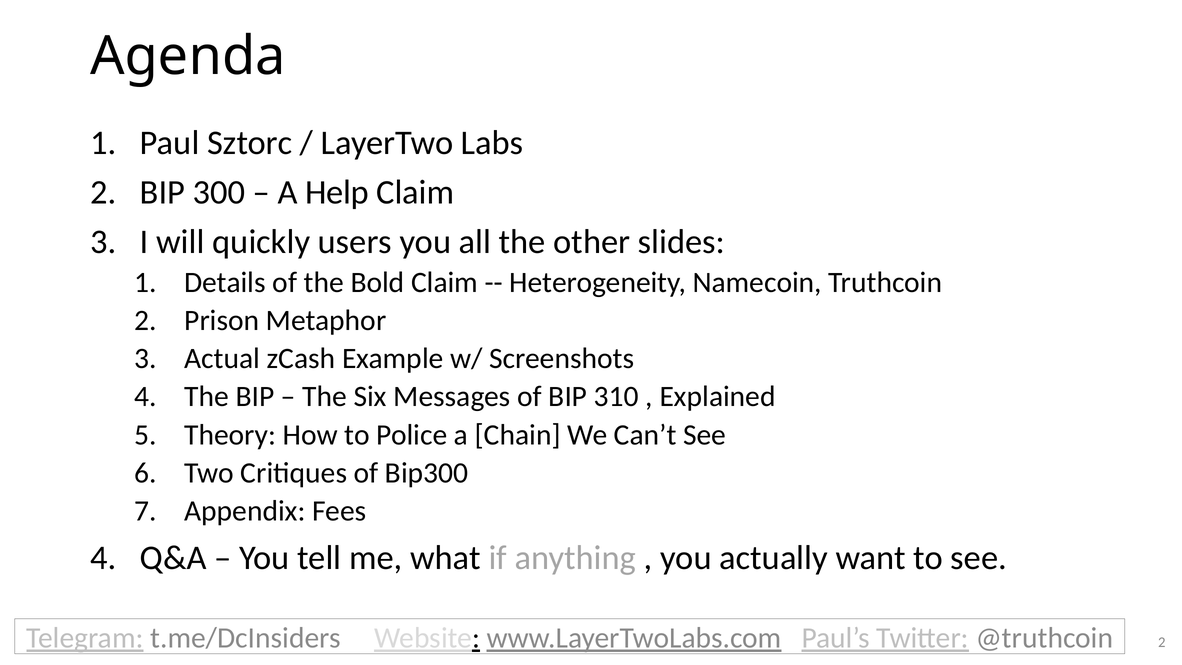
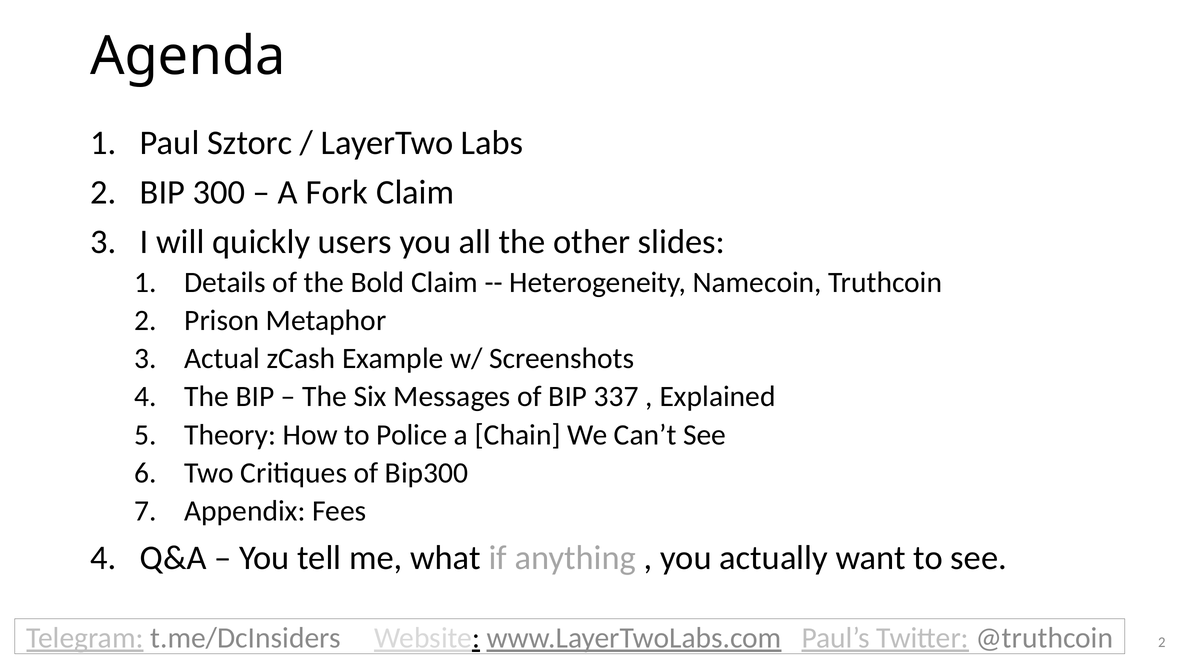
Help: Help -> Fork
310: 310 -> 337
